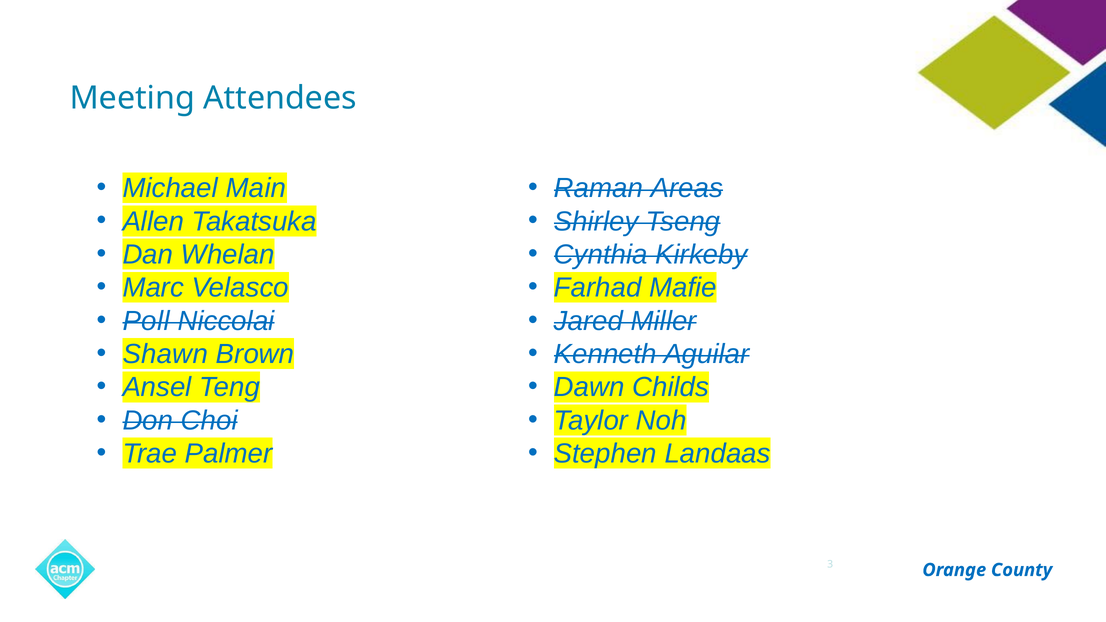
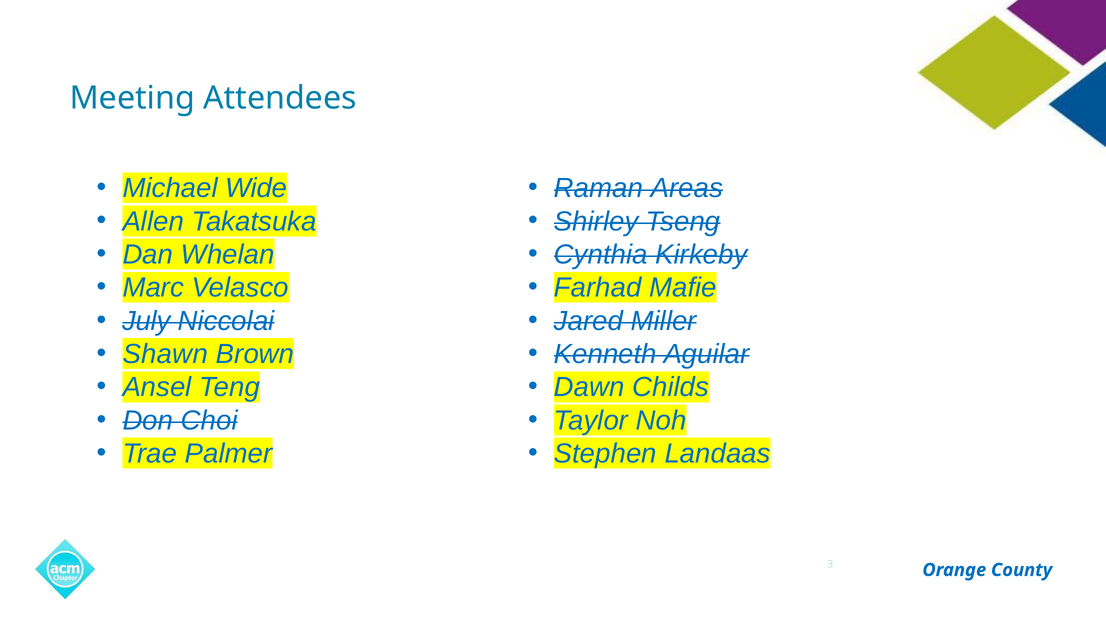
Main: Main -> Wide
Poll: Poll -> July
